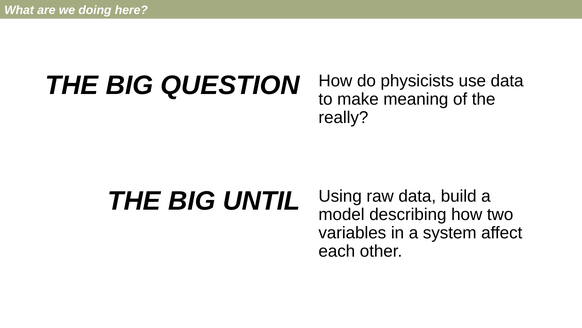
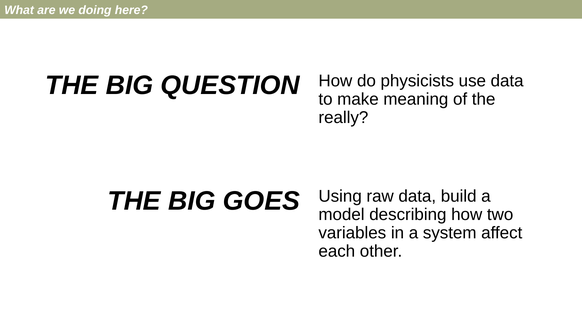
UNTIL: UNTIL -> GOES
